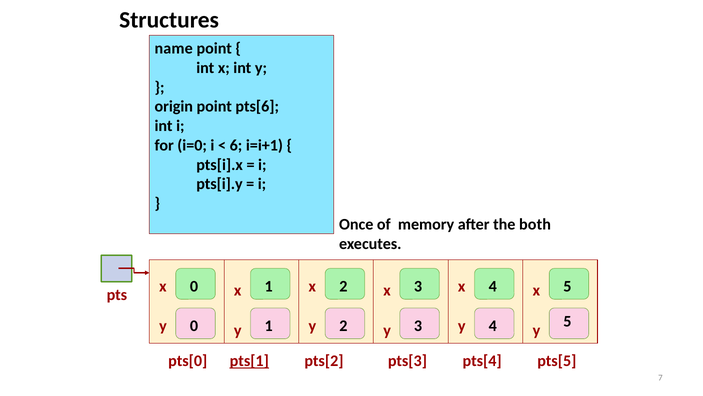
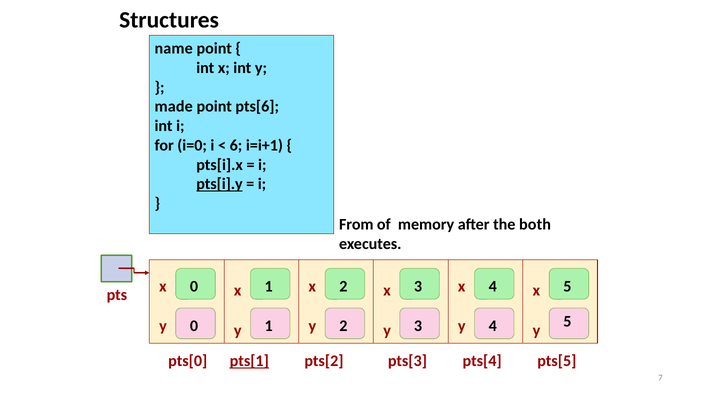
origin: origin -> made
pts[i].y underline: none -> present
Once: Once -> From
